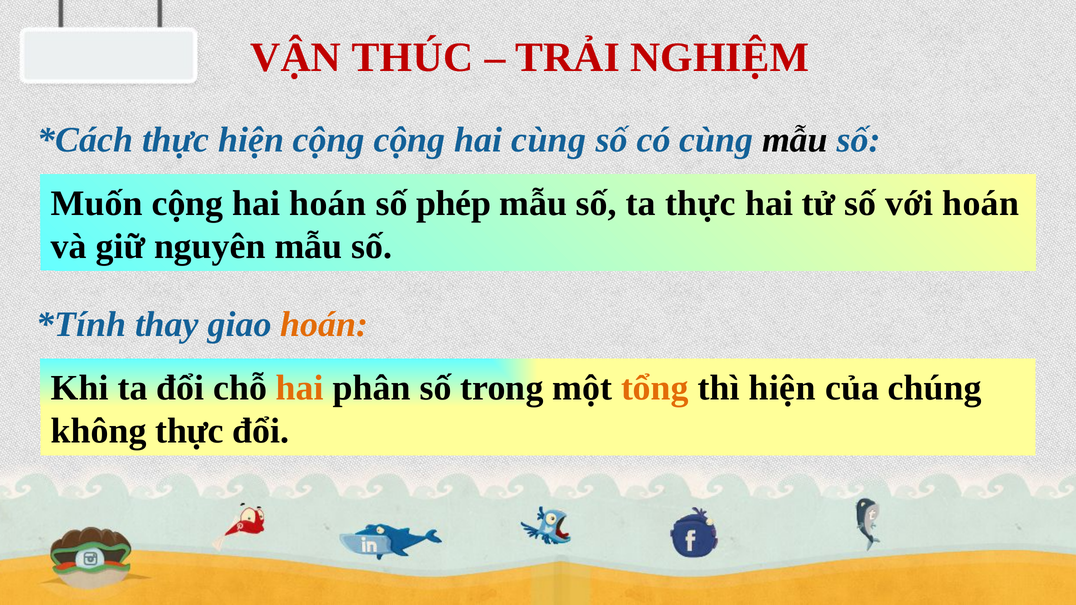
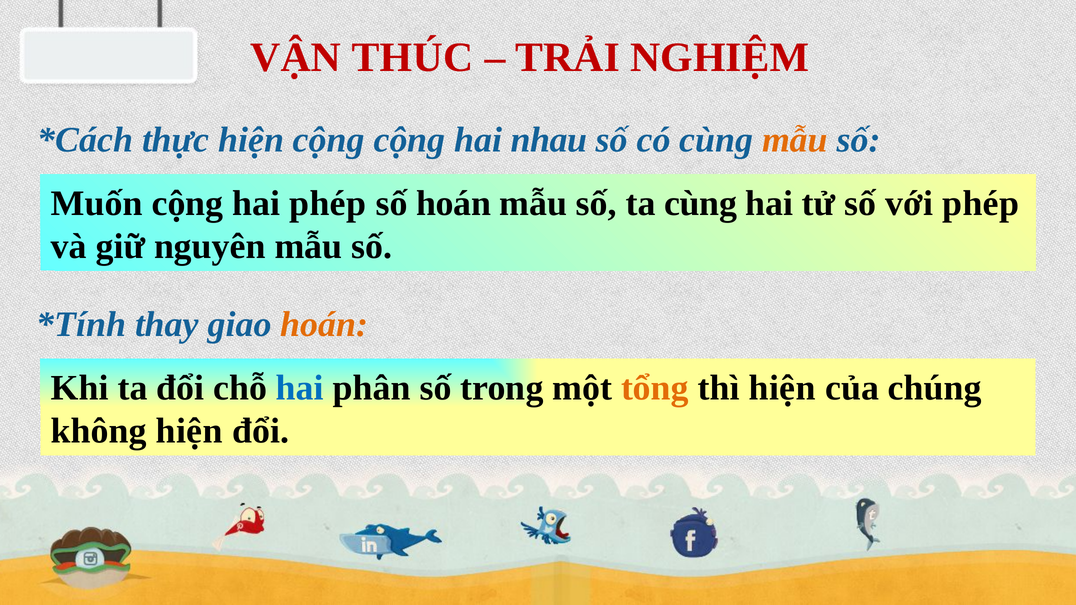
hai cùng: cùng -> nhau
mẫu at (795, 140) colour: black -> orange
hai hoán: hoán -> phép
số phép: phép -> hoán
ta thực: thực -> cùng
với hoán: hoán -> phép
hai at (300, 388) colour: orange -> blue
không thực: thực -> hiện
